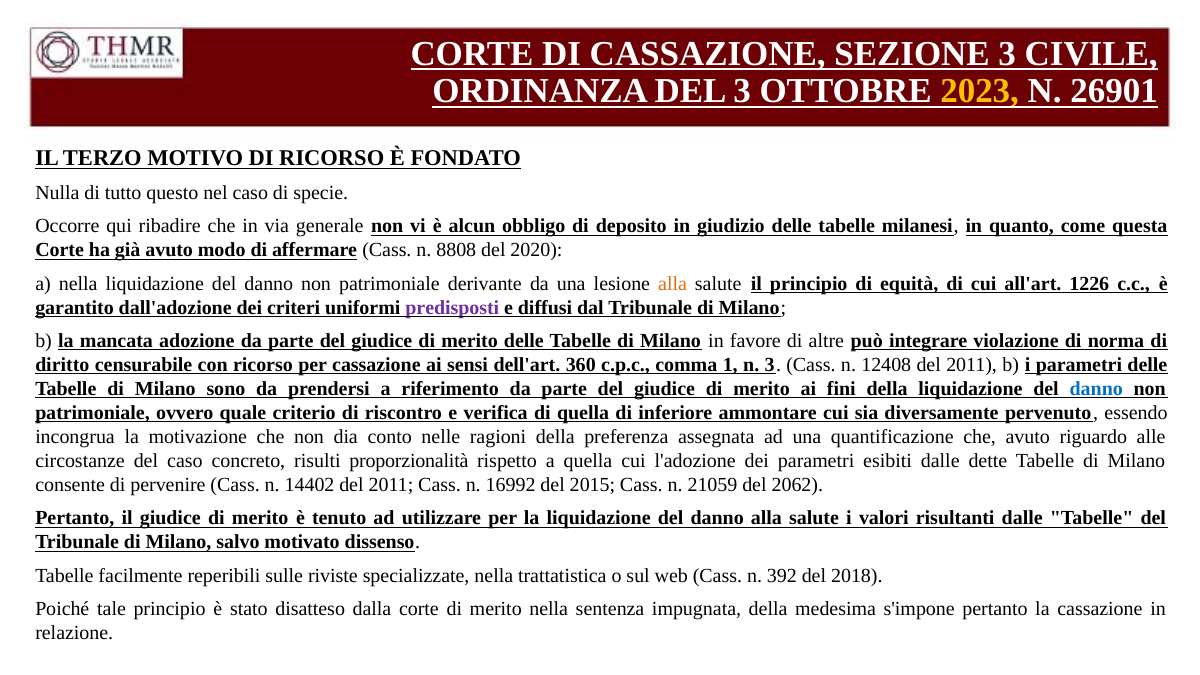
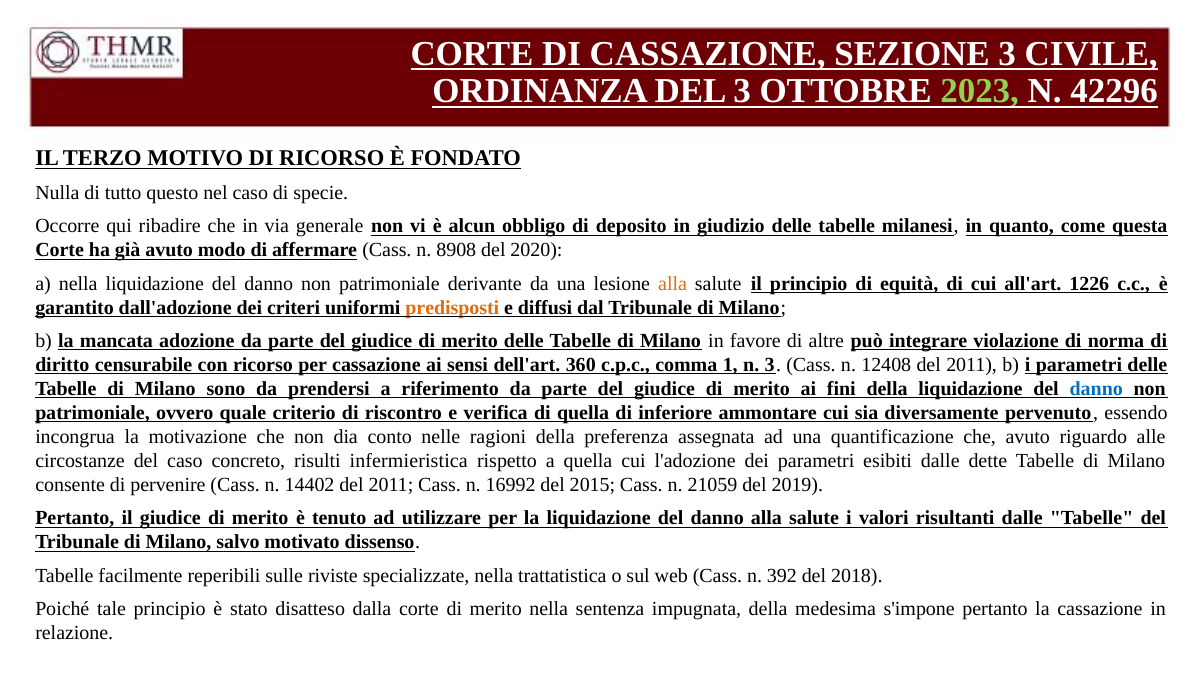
2023 colour: yellow -> light green
26901: 26901 -> 42296
8808: 8808 -> 8908
predisposti colour: purple -> orange
proporzionalità: proporzionalità -> infermieristica
2062: 2062 -> 2019
